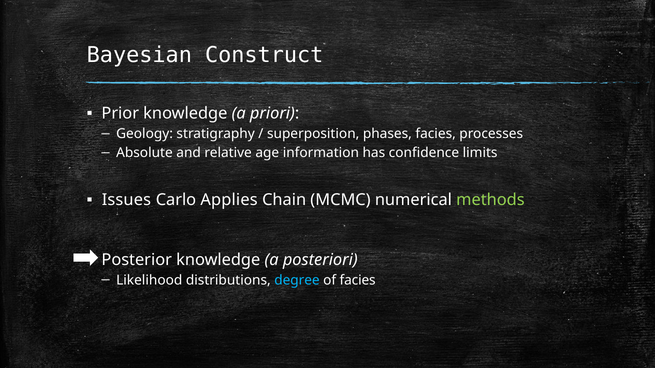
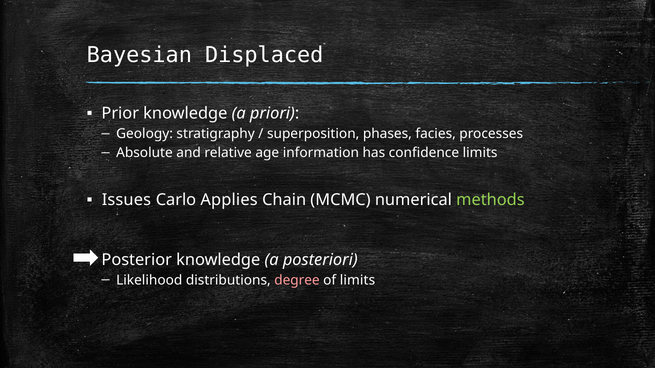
Construct: Construct -> Displaced
degree colour: light blue -> pink
of facies: facies -> limits
